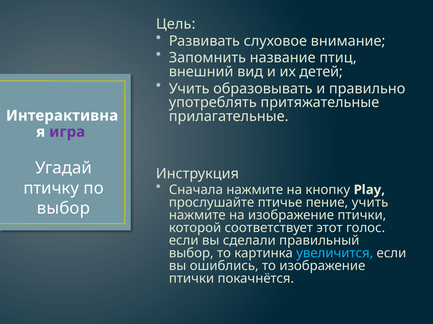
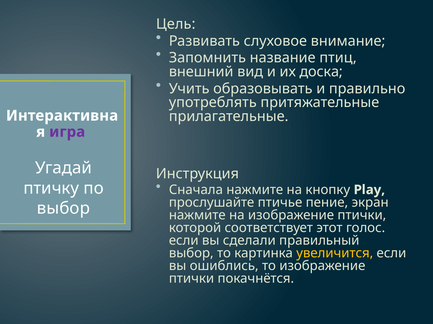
детей: детей -> доска
пение учить: учить -> экран
увеличится colour: light blue -> yellow
